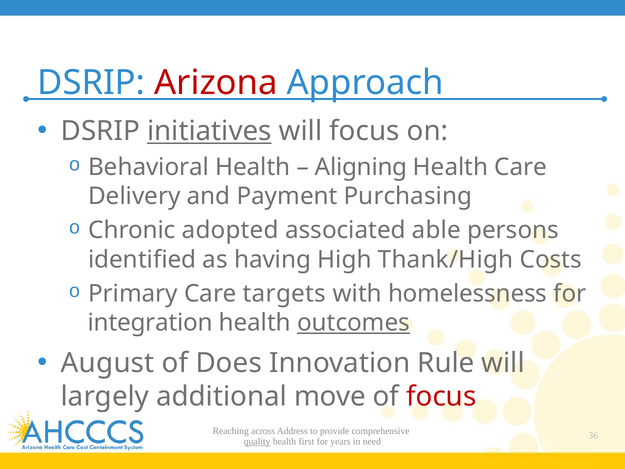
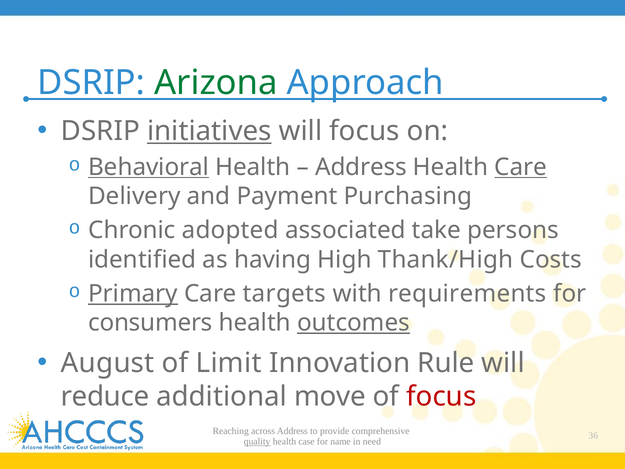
Arizona colour: red -> green
Behavioral underline: none -> present
Aligning at (361, 167): Aligning -> Address
Care at (521, 167) underline: none -> present
able: able -> take
Primary underline: none -> present
homelessness: homelessness -> requirements
integration: integration -> consumers
Does: Does -> Limit
largely: largely -> reduce
first: first -> case
years: years -> name
